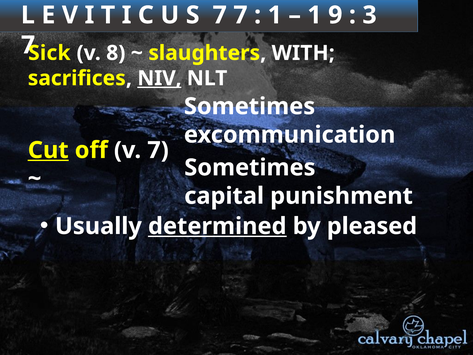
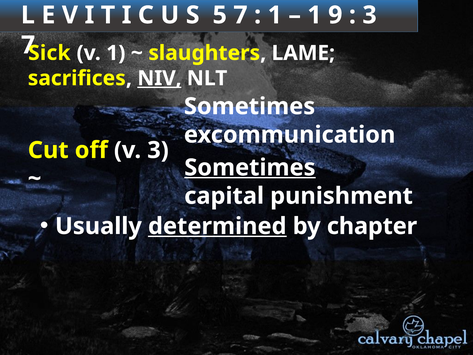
S 7: 7 -> 5
v 8: 8 -> 1
WITH: WITH -> LAME
Cut underline: present -> none
v 7: 7 -> 3
Sometimes at (250, 167) underline: none -> present
pleased: pleased -> chapter
